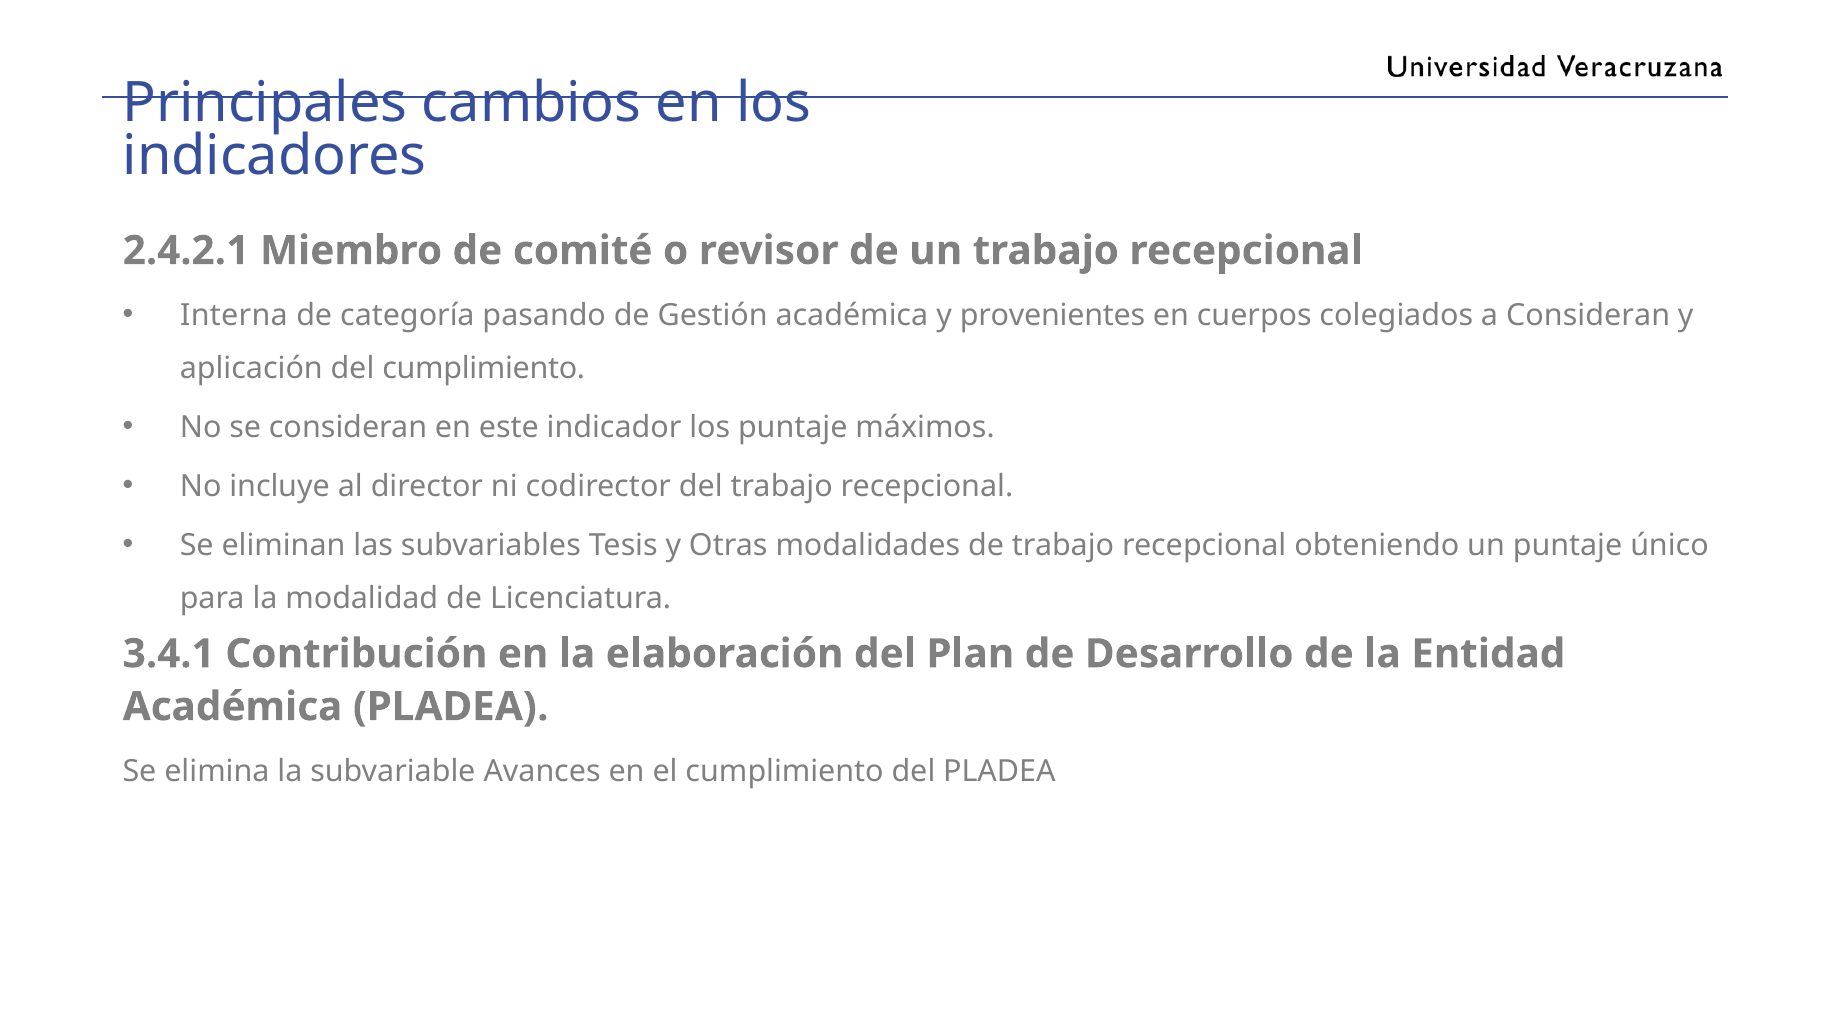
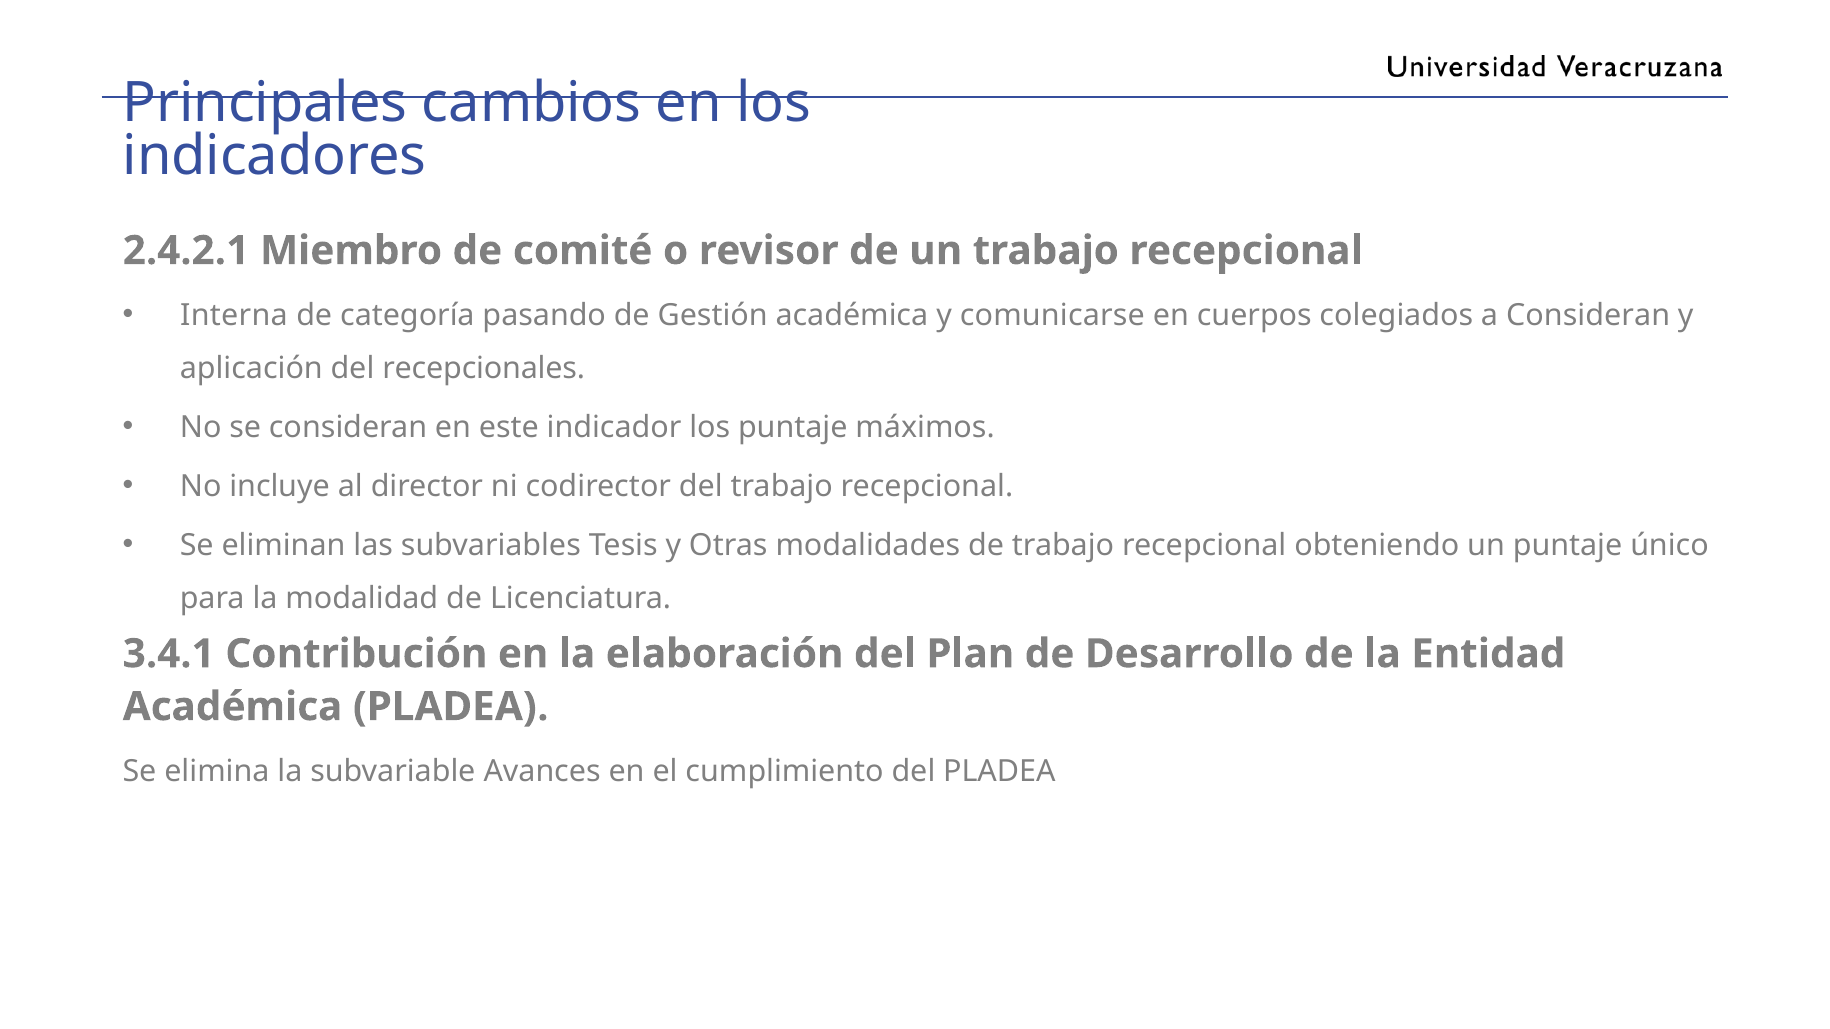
provenientes: provenientes -> comunicarse
del cumplimiento: cumplimiento -> recepcionales
